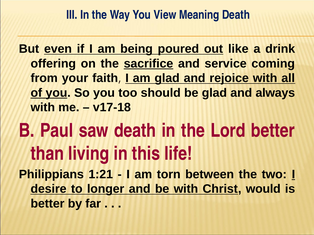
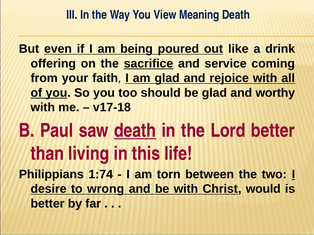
always: always -> worthy
death at (135, 131) underline: none -> present
1:21: 1:21 -> 1:74
longer: longer -> wrong
